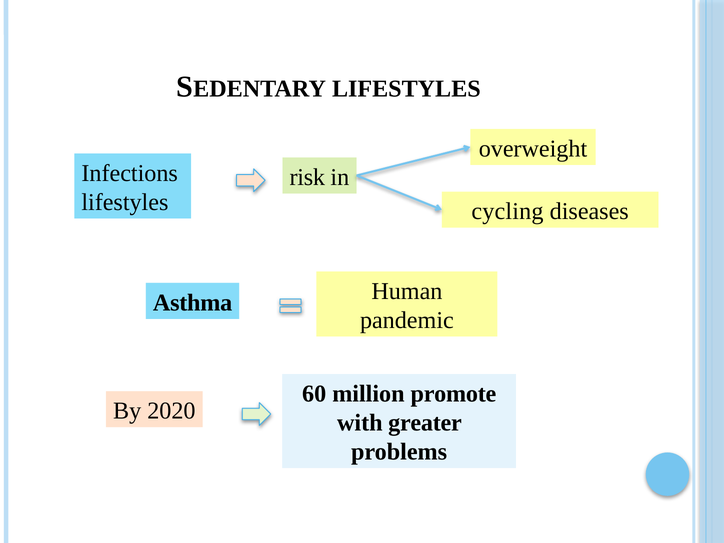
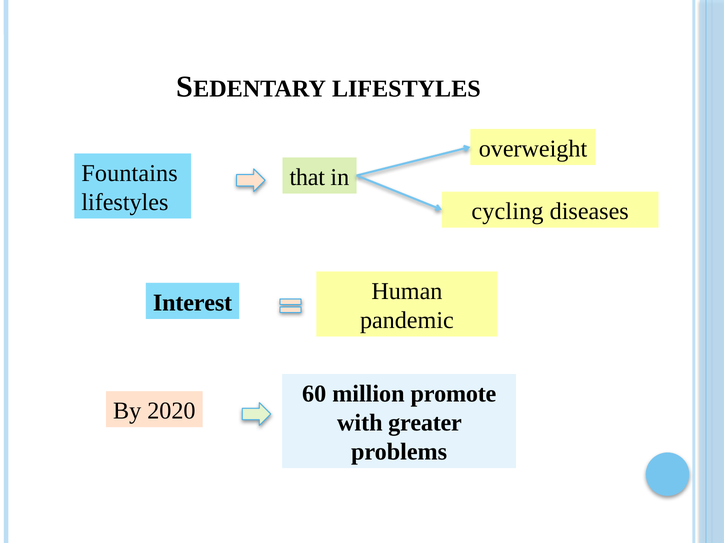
Infections: Infections -> Fountains
risk: risk -> that
Asthma: Asthma -> Interest
